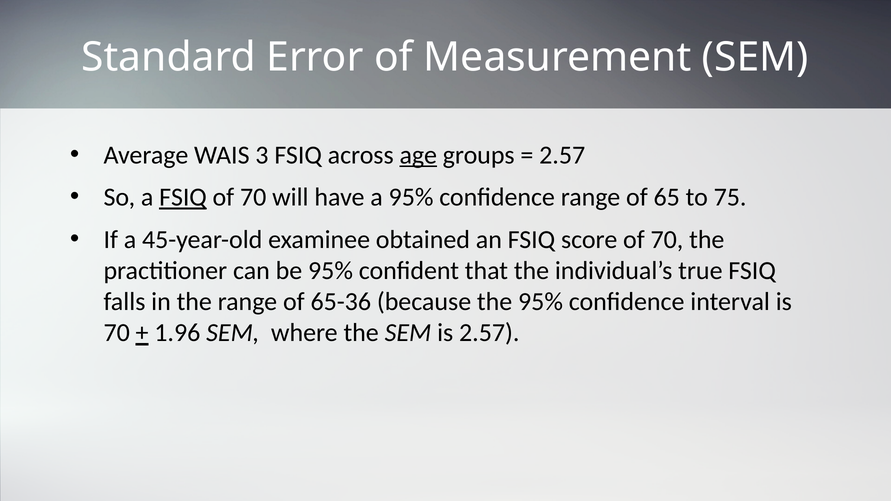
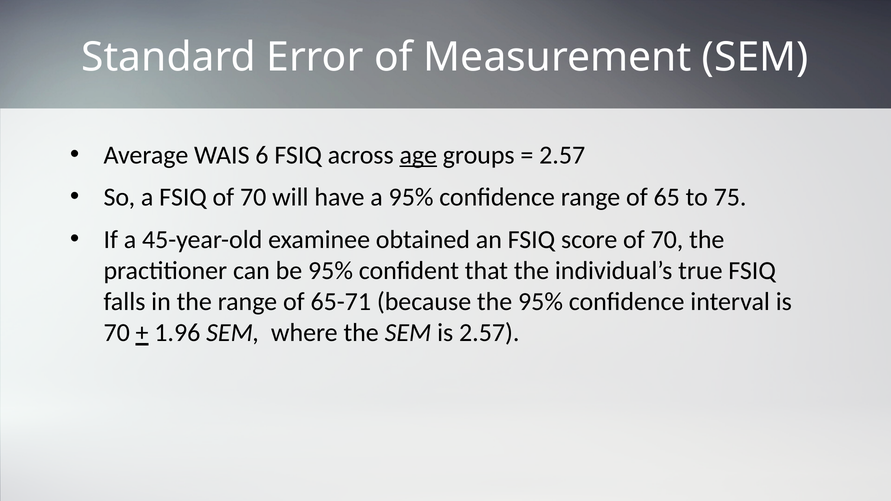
3: 3 -> 6
FSIQ at (183, 197) underline: present -> none
65-36: 65-36 -> 65-71
